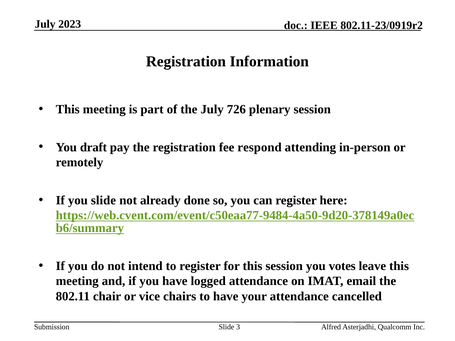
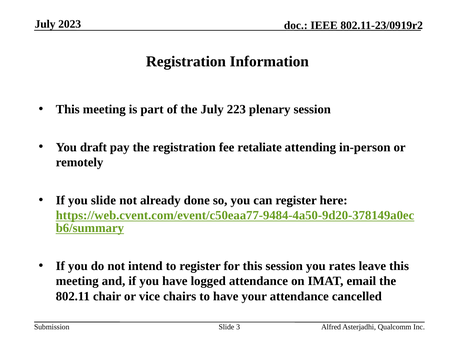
726: 726 -> 223
respond: respond -> retaliate
votes: votes -> rates
